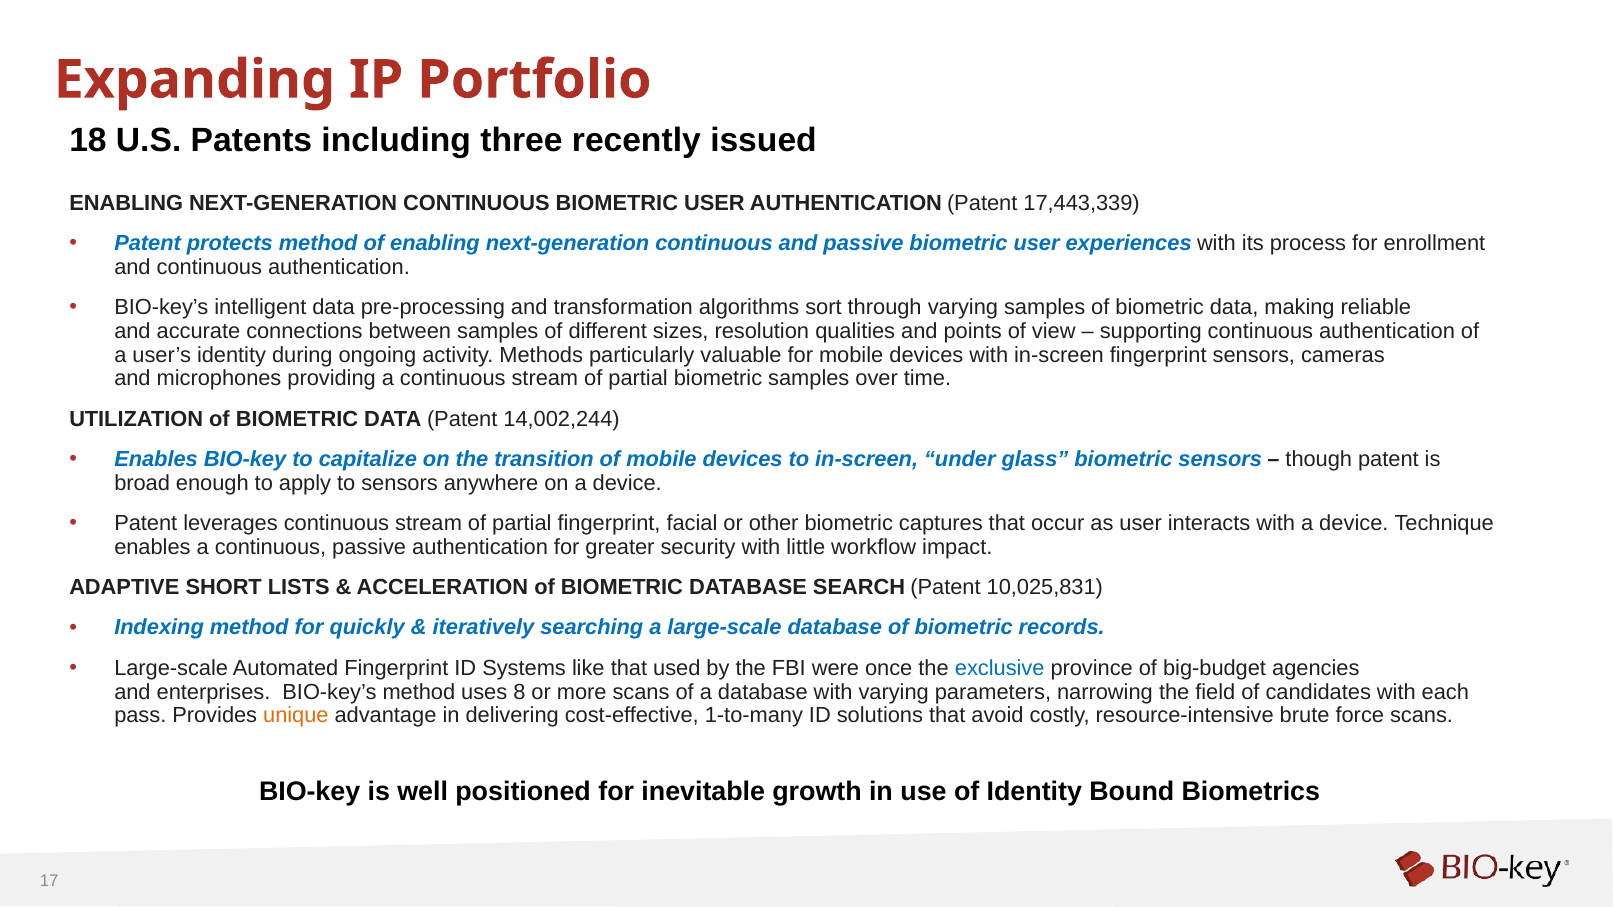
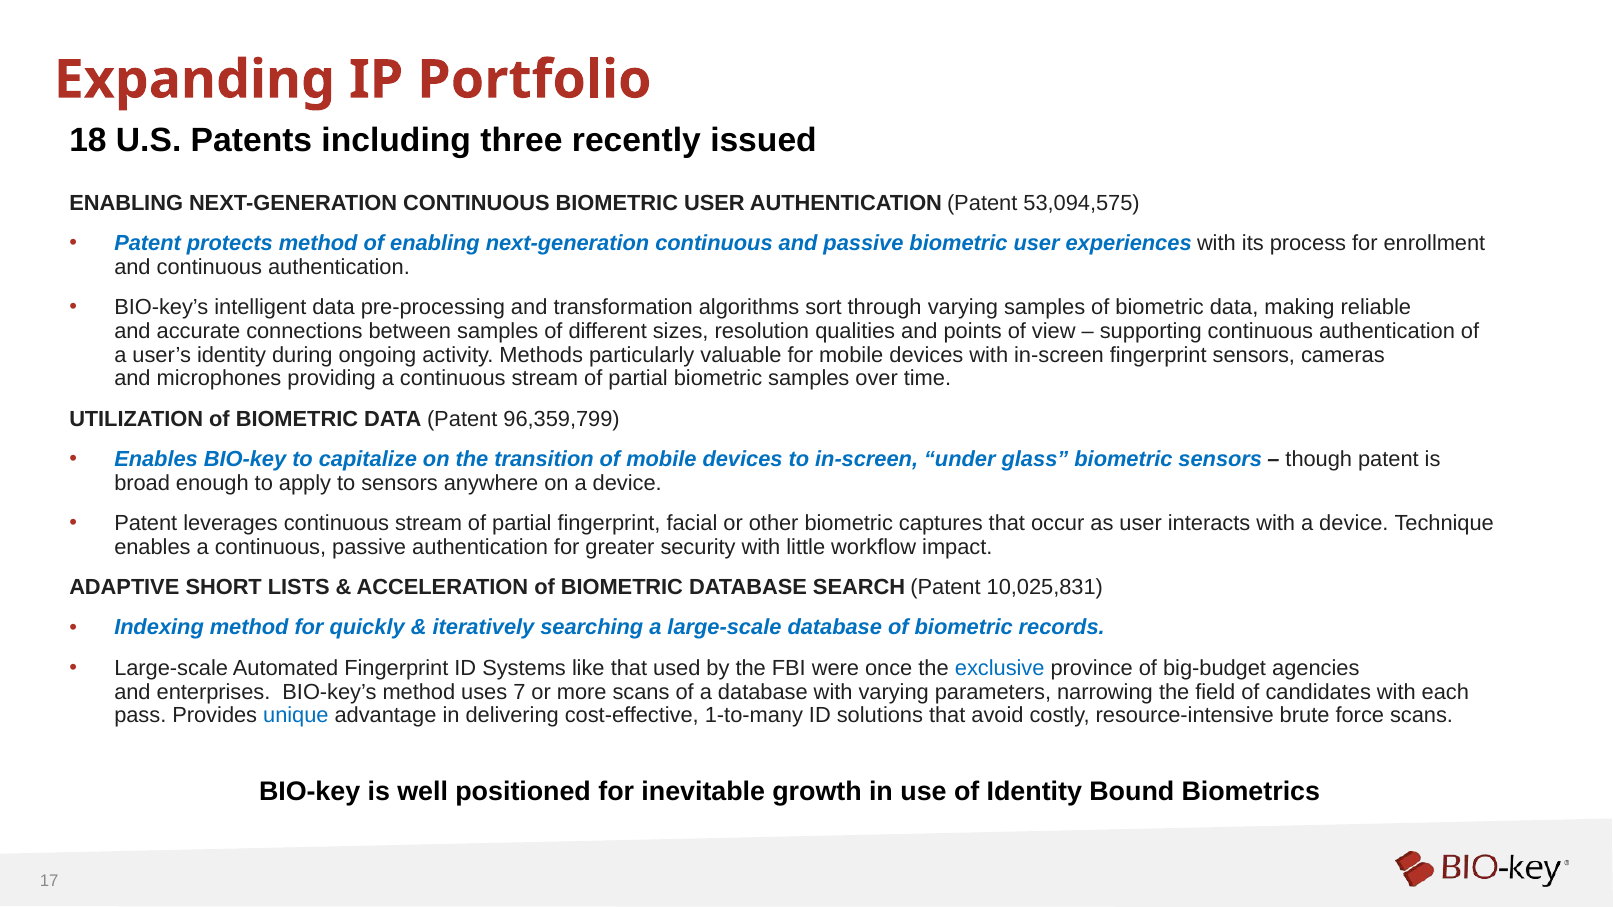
17,443,339: 17,443,339 -> 53,094,575
14,002,244: 14,002,244 -> 96,359,799
8: 8 -> 7
unique colour: orange -> blue
